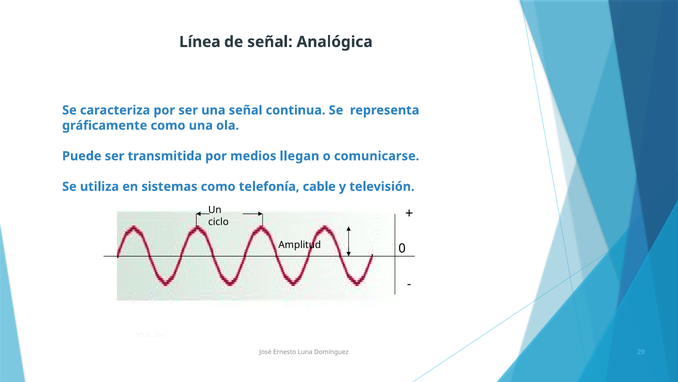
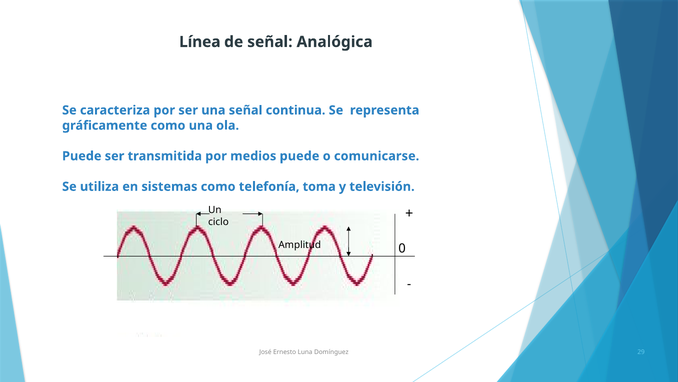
medios llegan: llegan -> puede
cable: cable -> toma
